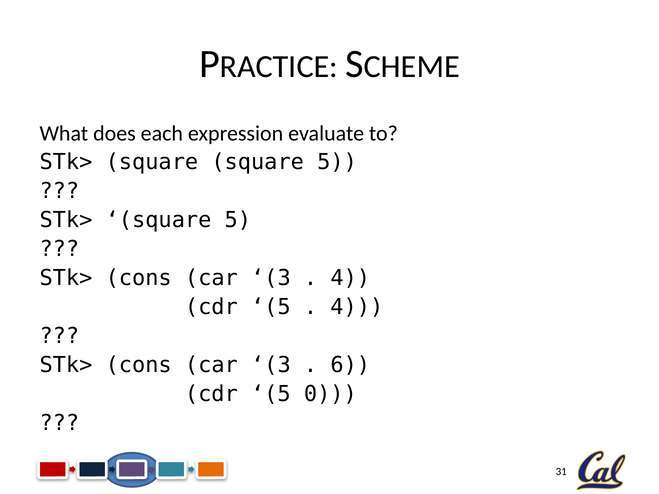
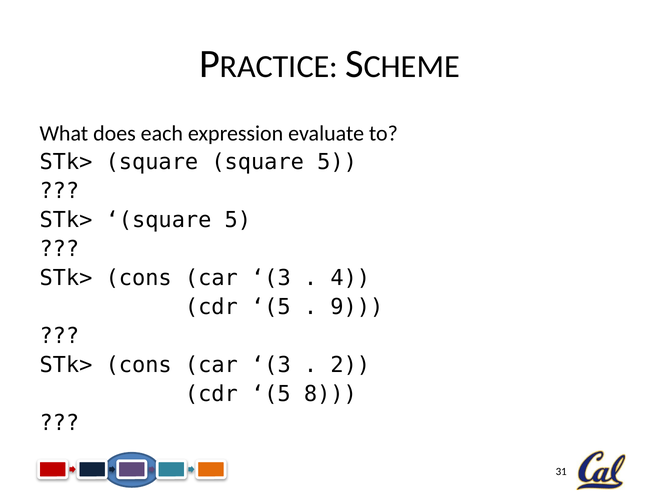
4 at (357, 307): 4 -> 9
6: 6 -> 2
0: 0 -> 8
